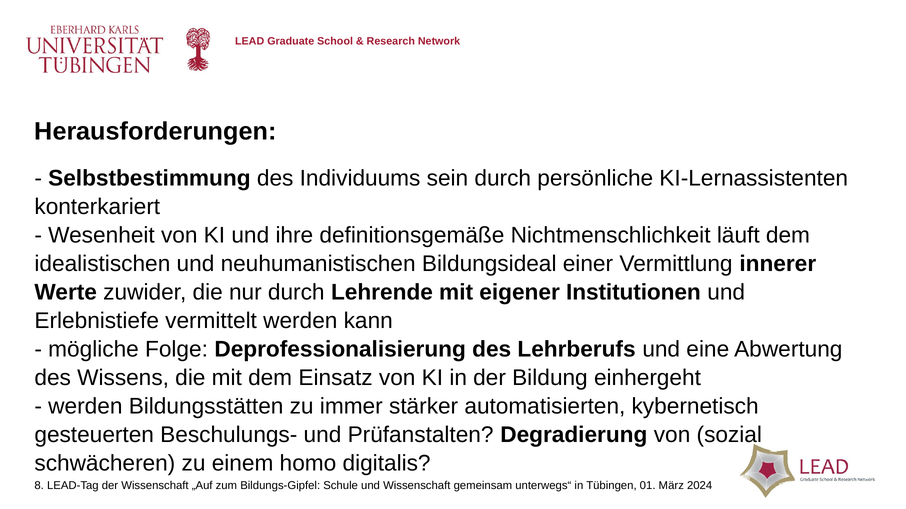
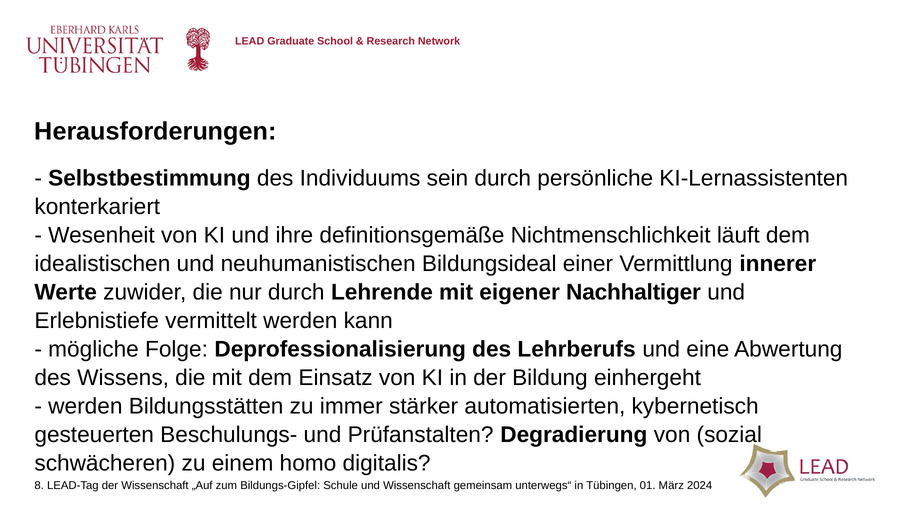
Institutionen: Institutionen -> Nachhaltiger
